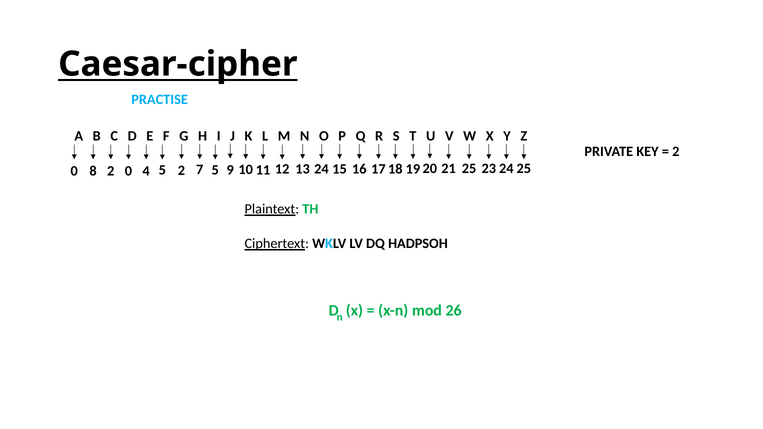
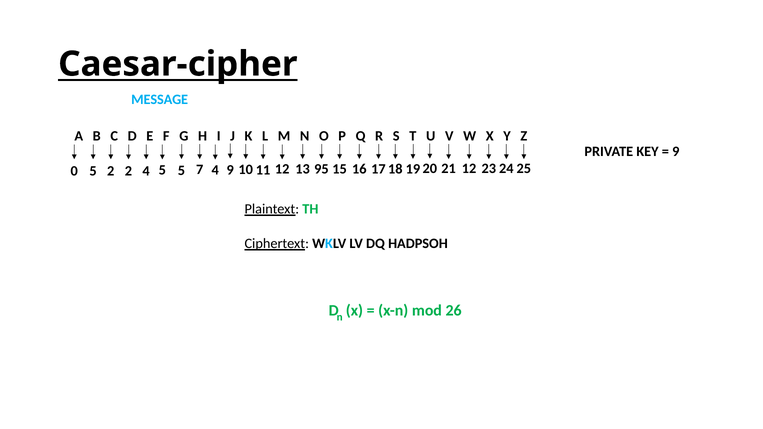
PRACTISE: PRACTISE -> MESSAGE
2 at (676, 152): 2 -> 9
0 8: 8 -> 5
2 0: 0 -> 2
5 2: 2 -> 5
7 5: 5 -> 4
24: 24 -> 95
21 25: 25 -> 12
